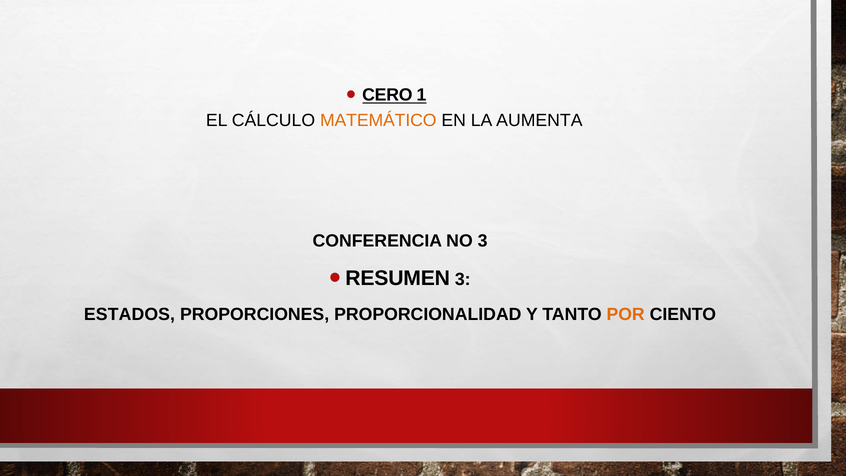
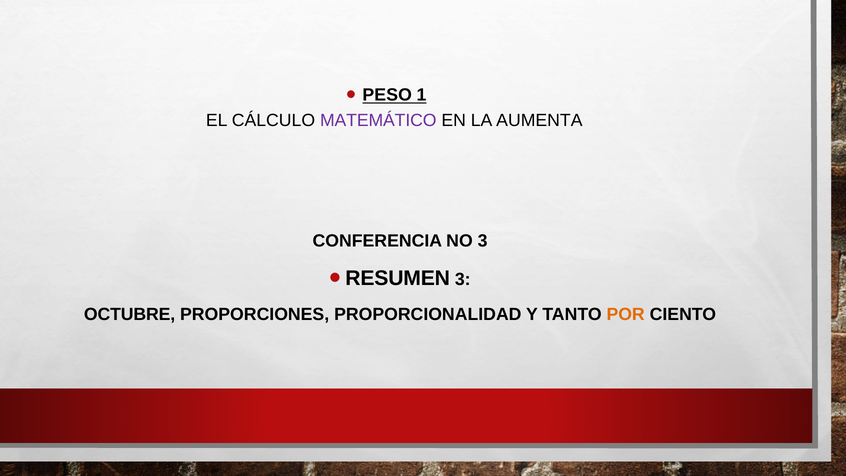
CERO: CERO -> PESO
MATEMÁTICO colour: orange -> purple
ESTADOS: ESTADOS -> OCTUBRE
